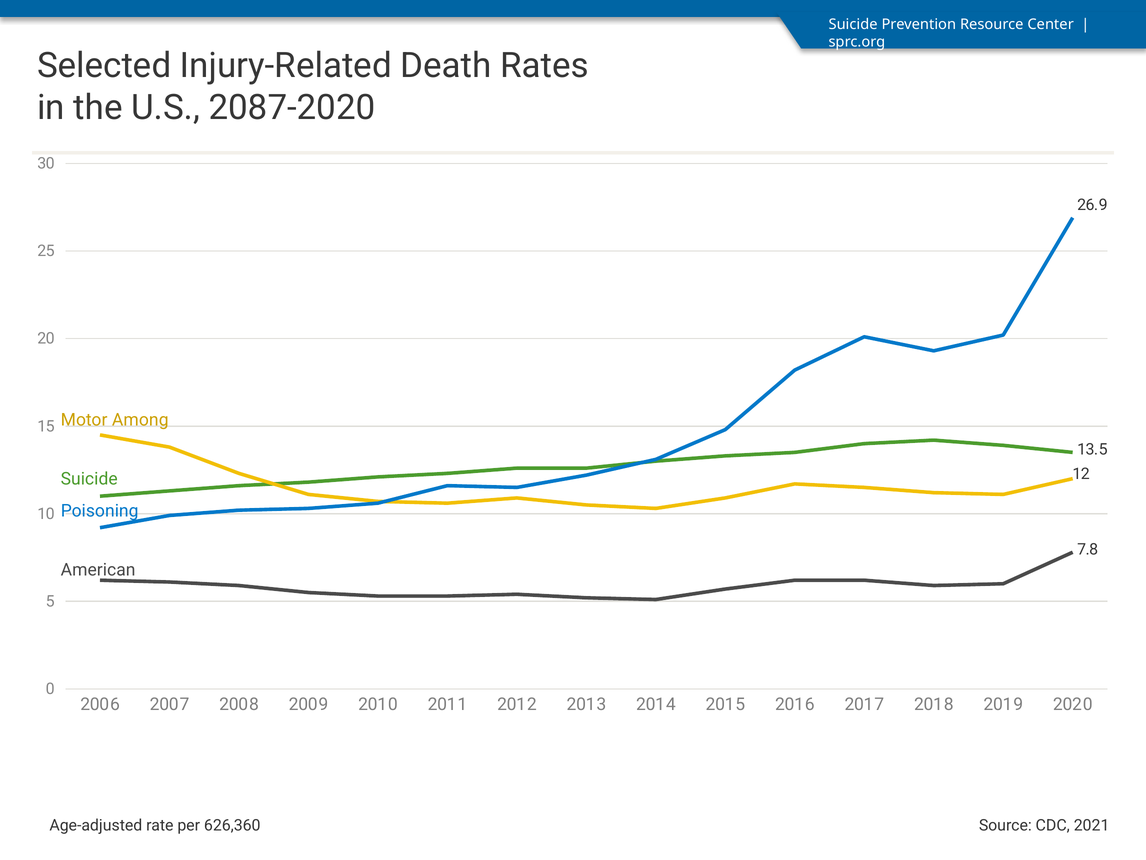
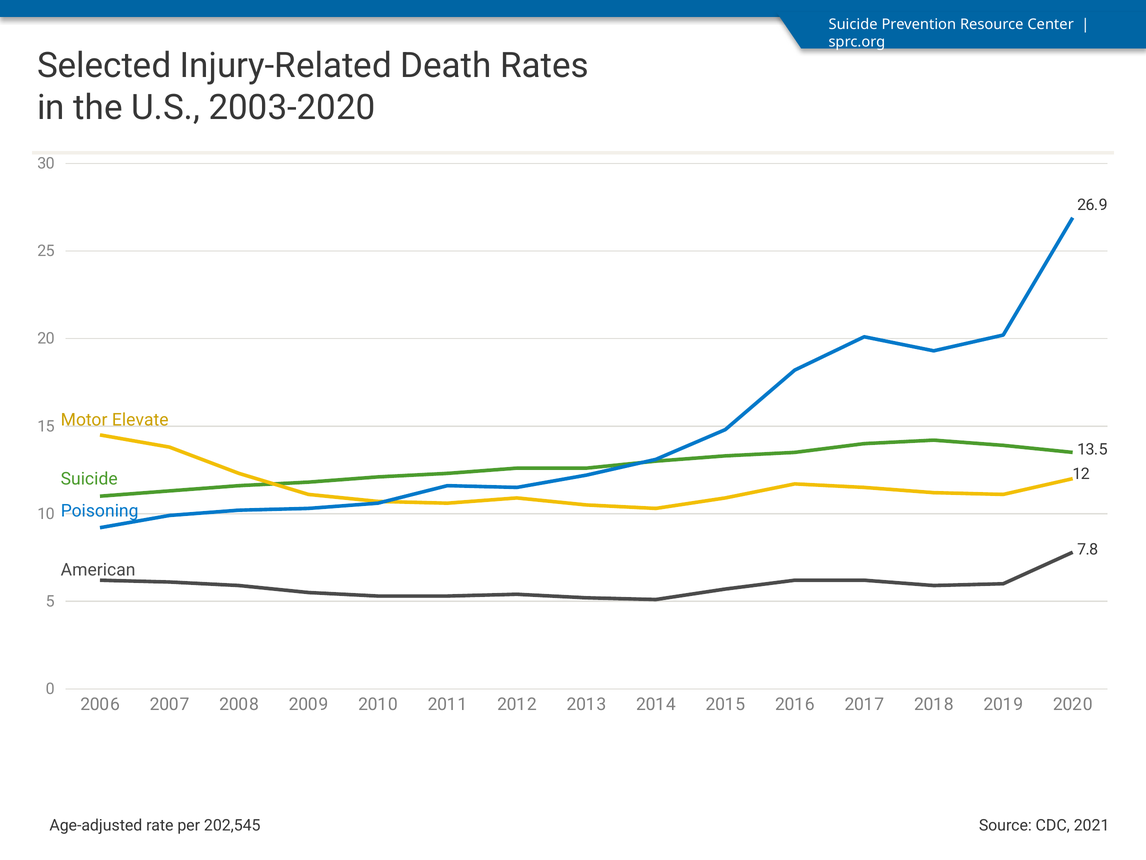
2087-2020: 2087-2020 -> 2003-2020
Among: Among -> Elevate
626,360: 626,360 -> 202,545
